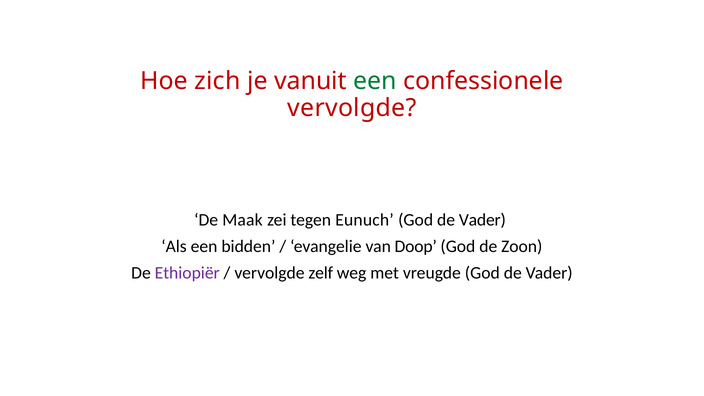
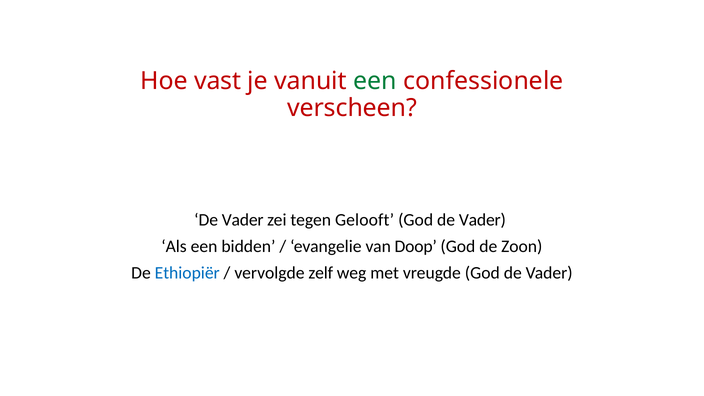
zich: zich -> vast
vervolgde at (352, 108): vervolgde -> verscheen
Maak at (242, 220): Maak -> Vader
Eunuch: Eunuch -> Gelooft
Ethiopiër colour: purple -> blue
